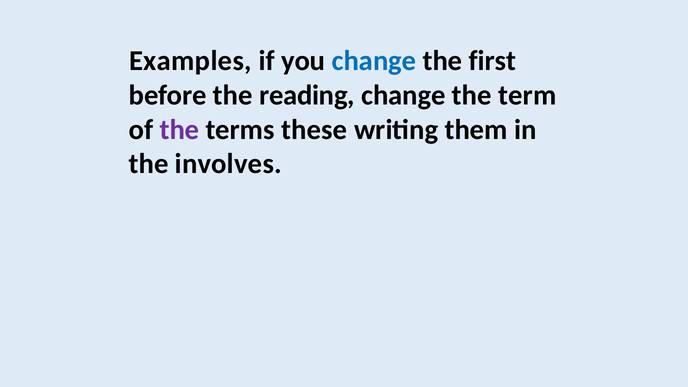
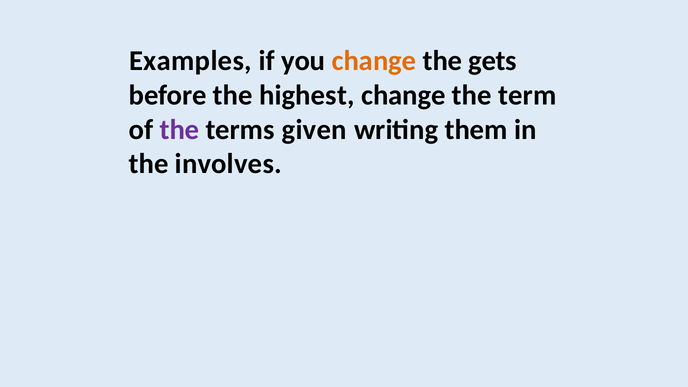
change at (374, 61) colour: blue -> orange
first: first -> gets
reading: reading -> highest
these: these -> given
